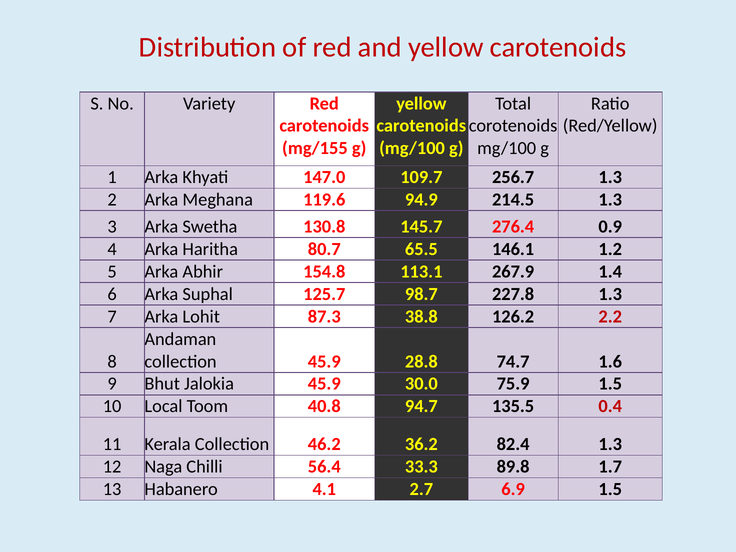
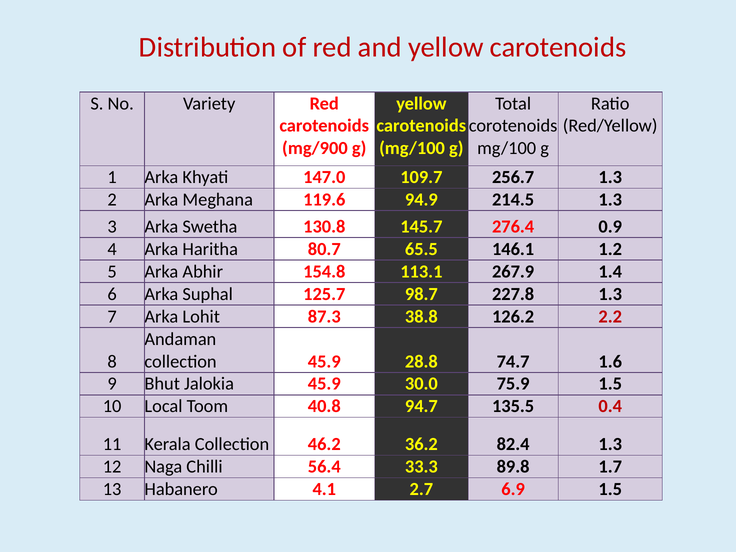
mg/155: mg/155 -> mg/900
